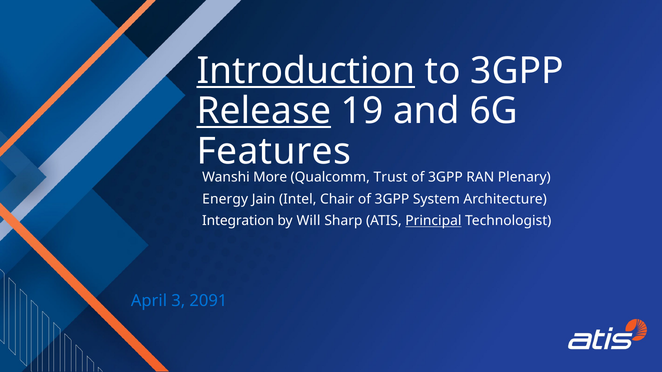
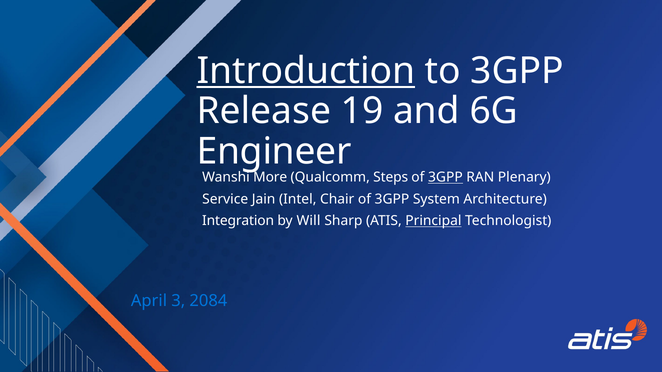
Release underline: present -> none
Features: Features -> Engineer
Trust: Trust -> Steps
3GPP at (445, 177) underline: none -> present
Energy: Energy -> Service
2091: 2091 -> 2084
